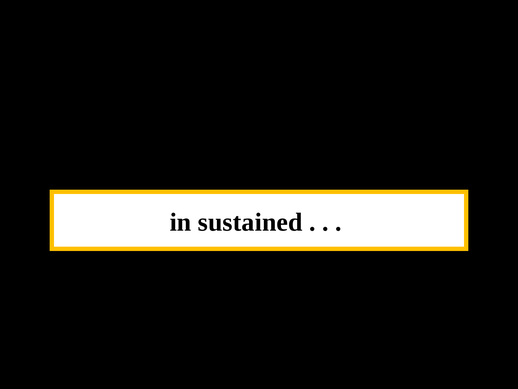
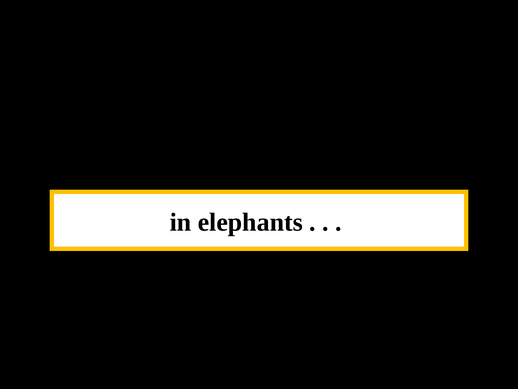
sustained: sustained -> elephants
